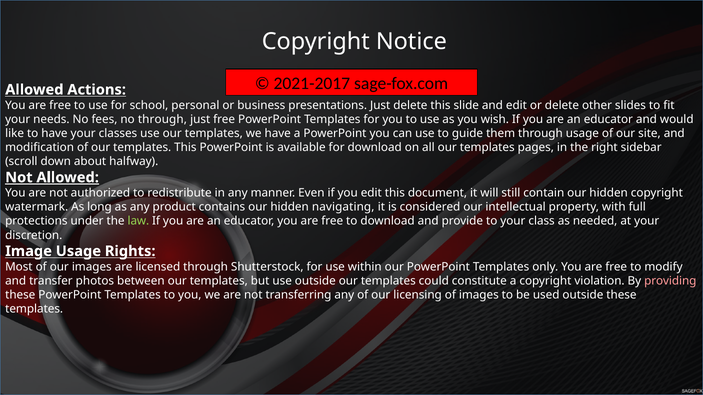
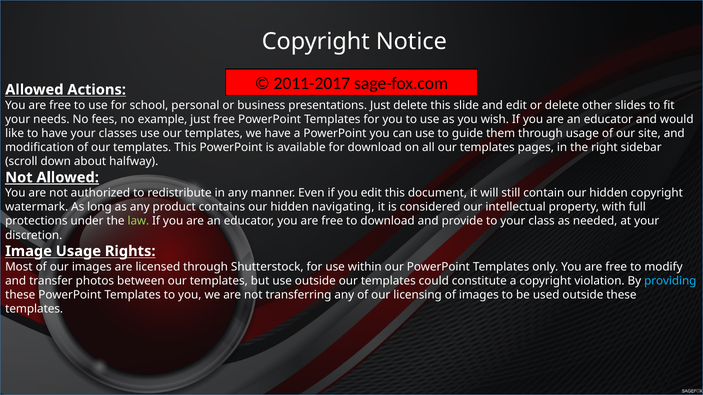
2021-2017: 2021-2017 -> 2011-2017
no through: through -> example
providing colour: pink -> light blue
